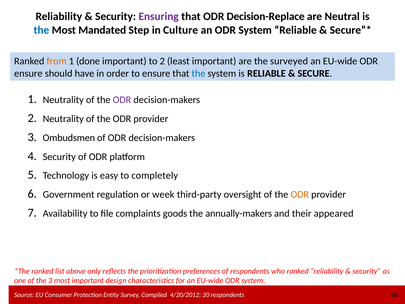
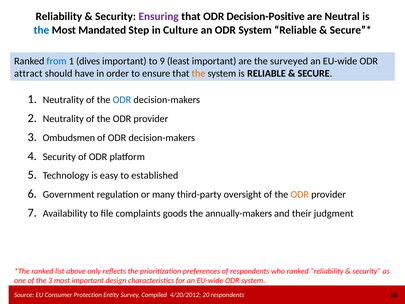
Decision-Replace: Decision-Replace -> Decision-Positive
from colour: orange -> blue
done: done -> dives
to 2: 2 -> 9
ensure at (28, 73): ensure -> attract
the at (199, 73) colour: blue -> orange
ODR at (122, 100) colour: purple -> blue
completely: completely -> established
week: week -> many
appeared: appeared -> judgment
